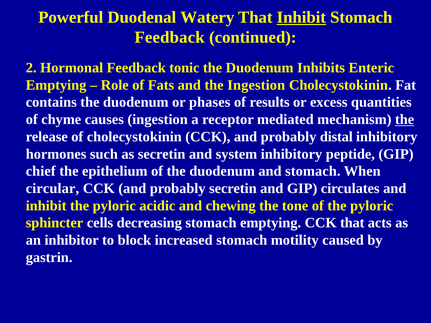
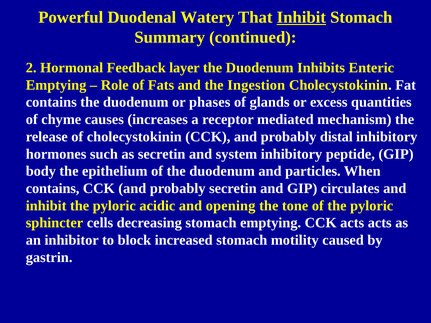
Feedback at (170, 37): Feedback -> Summary
tonic: tonic -> layer
results: results -> glands
causes ingestion: ingestion -> increases
the at (405, 120) underline: present -> none
chief: chief -> body
and stomach: stomach -> particles
circular at (52, 189): circular -> contains
chewing: chewing -> opening
CCK that: that -> acts
